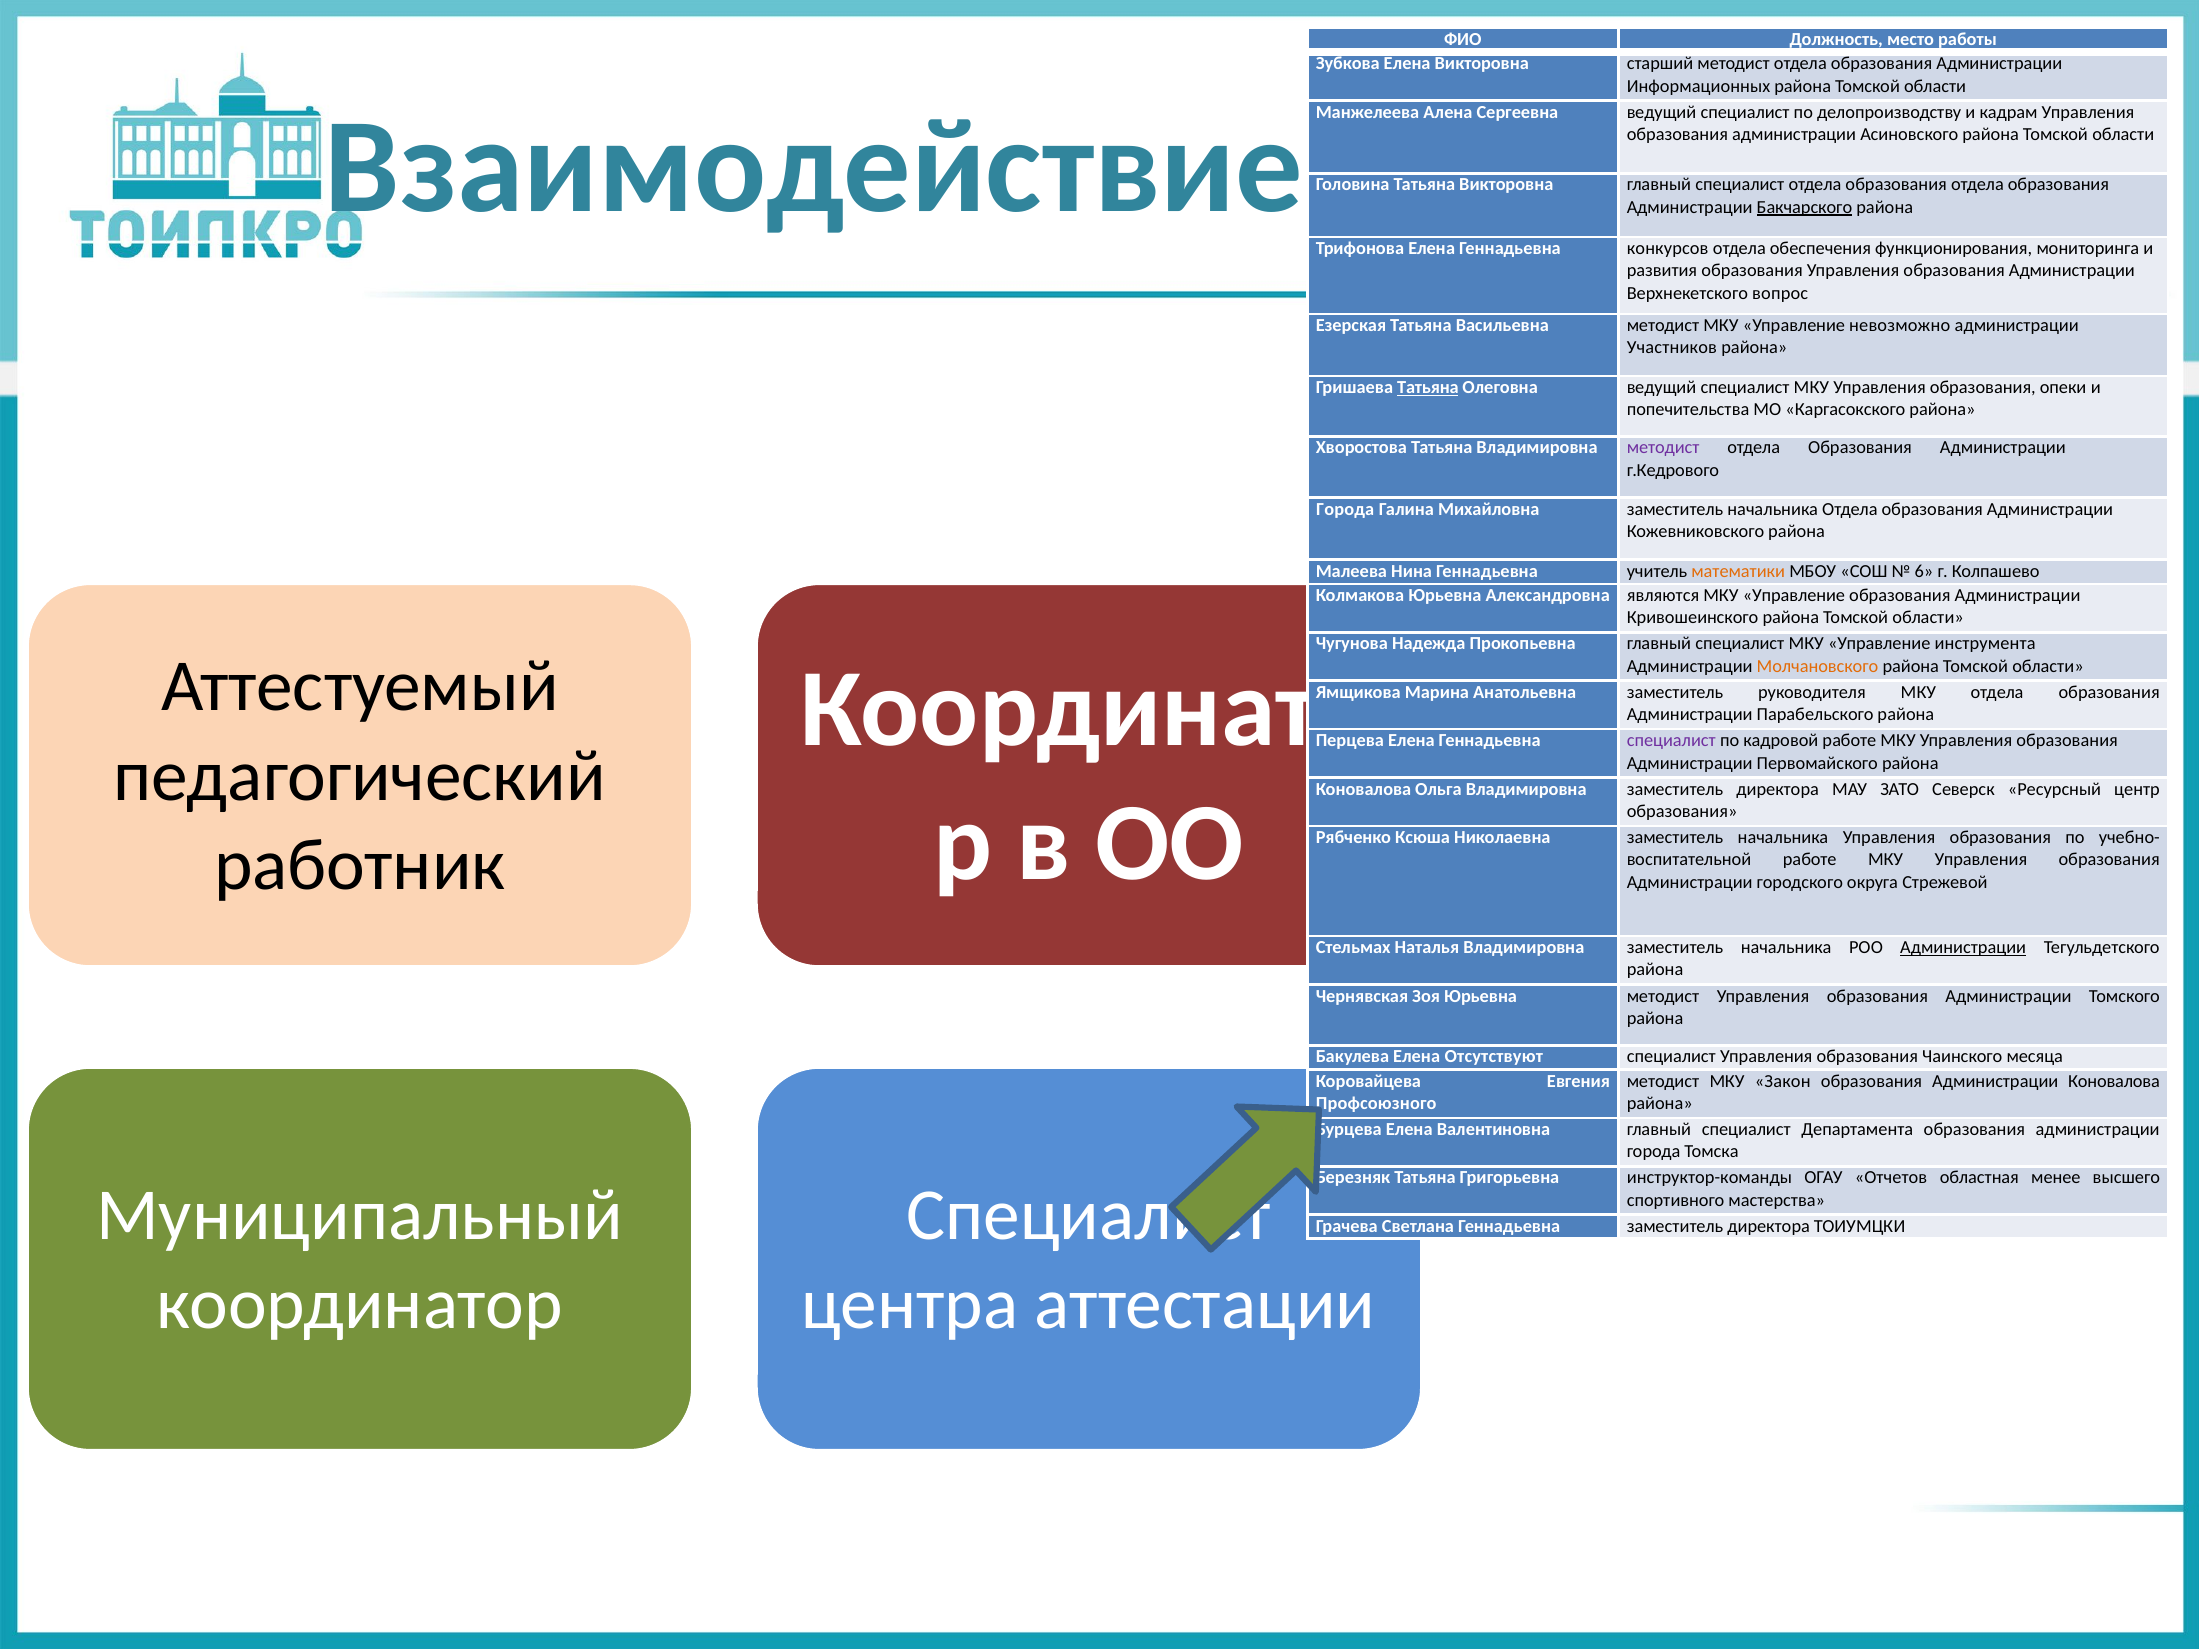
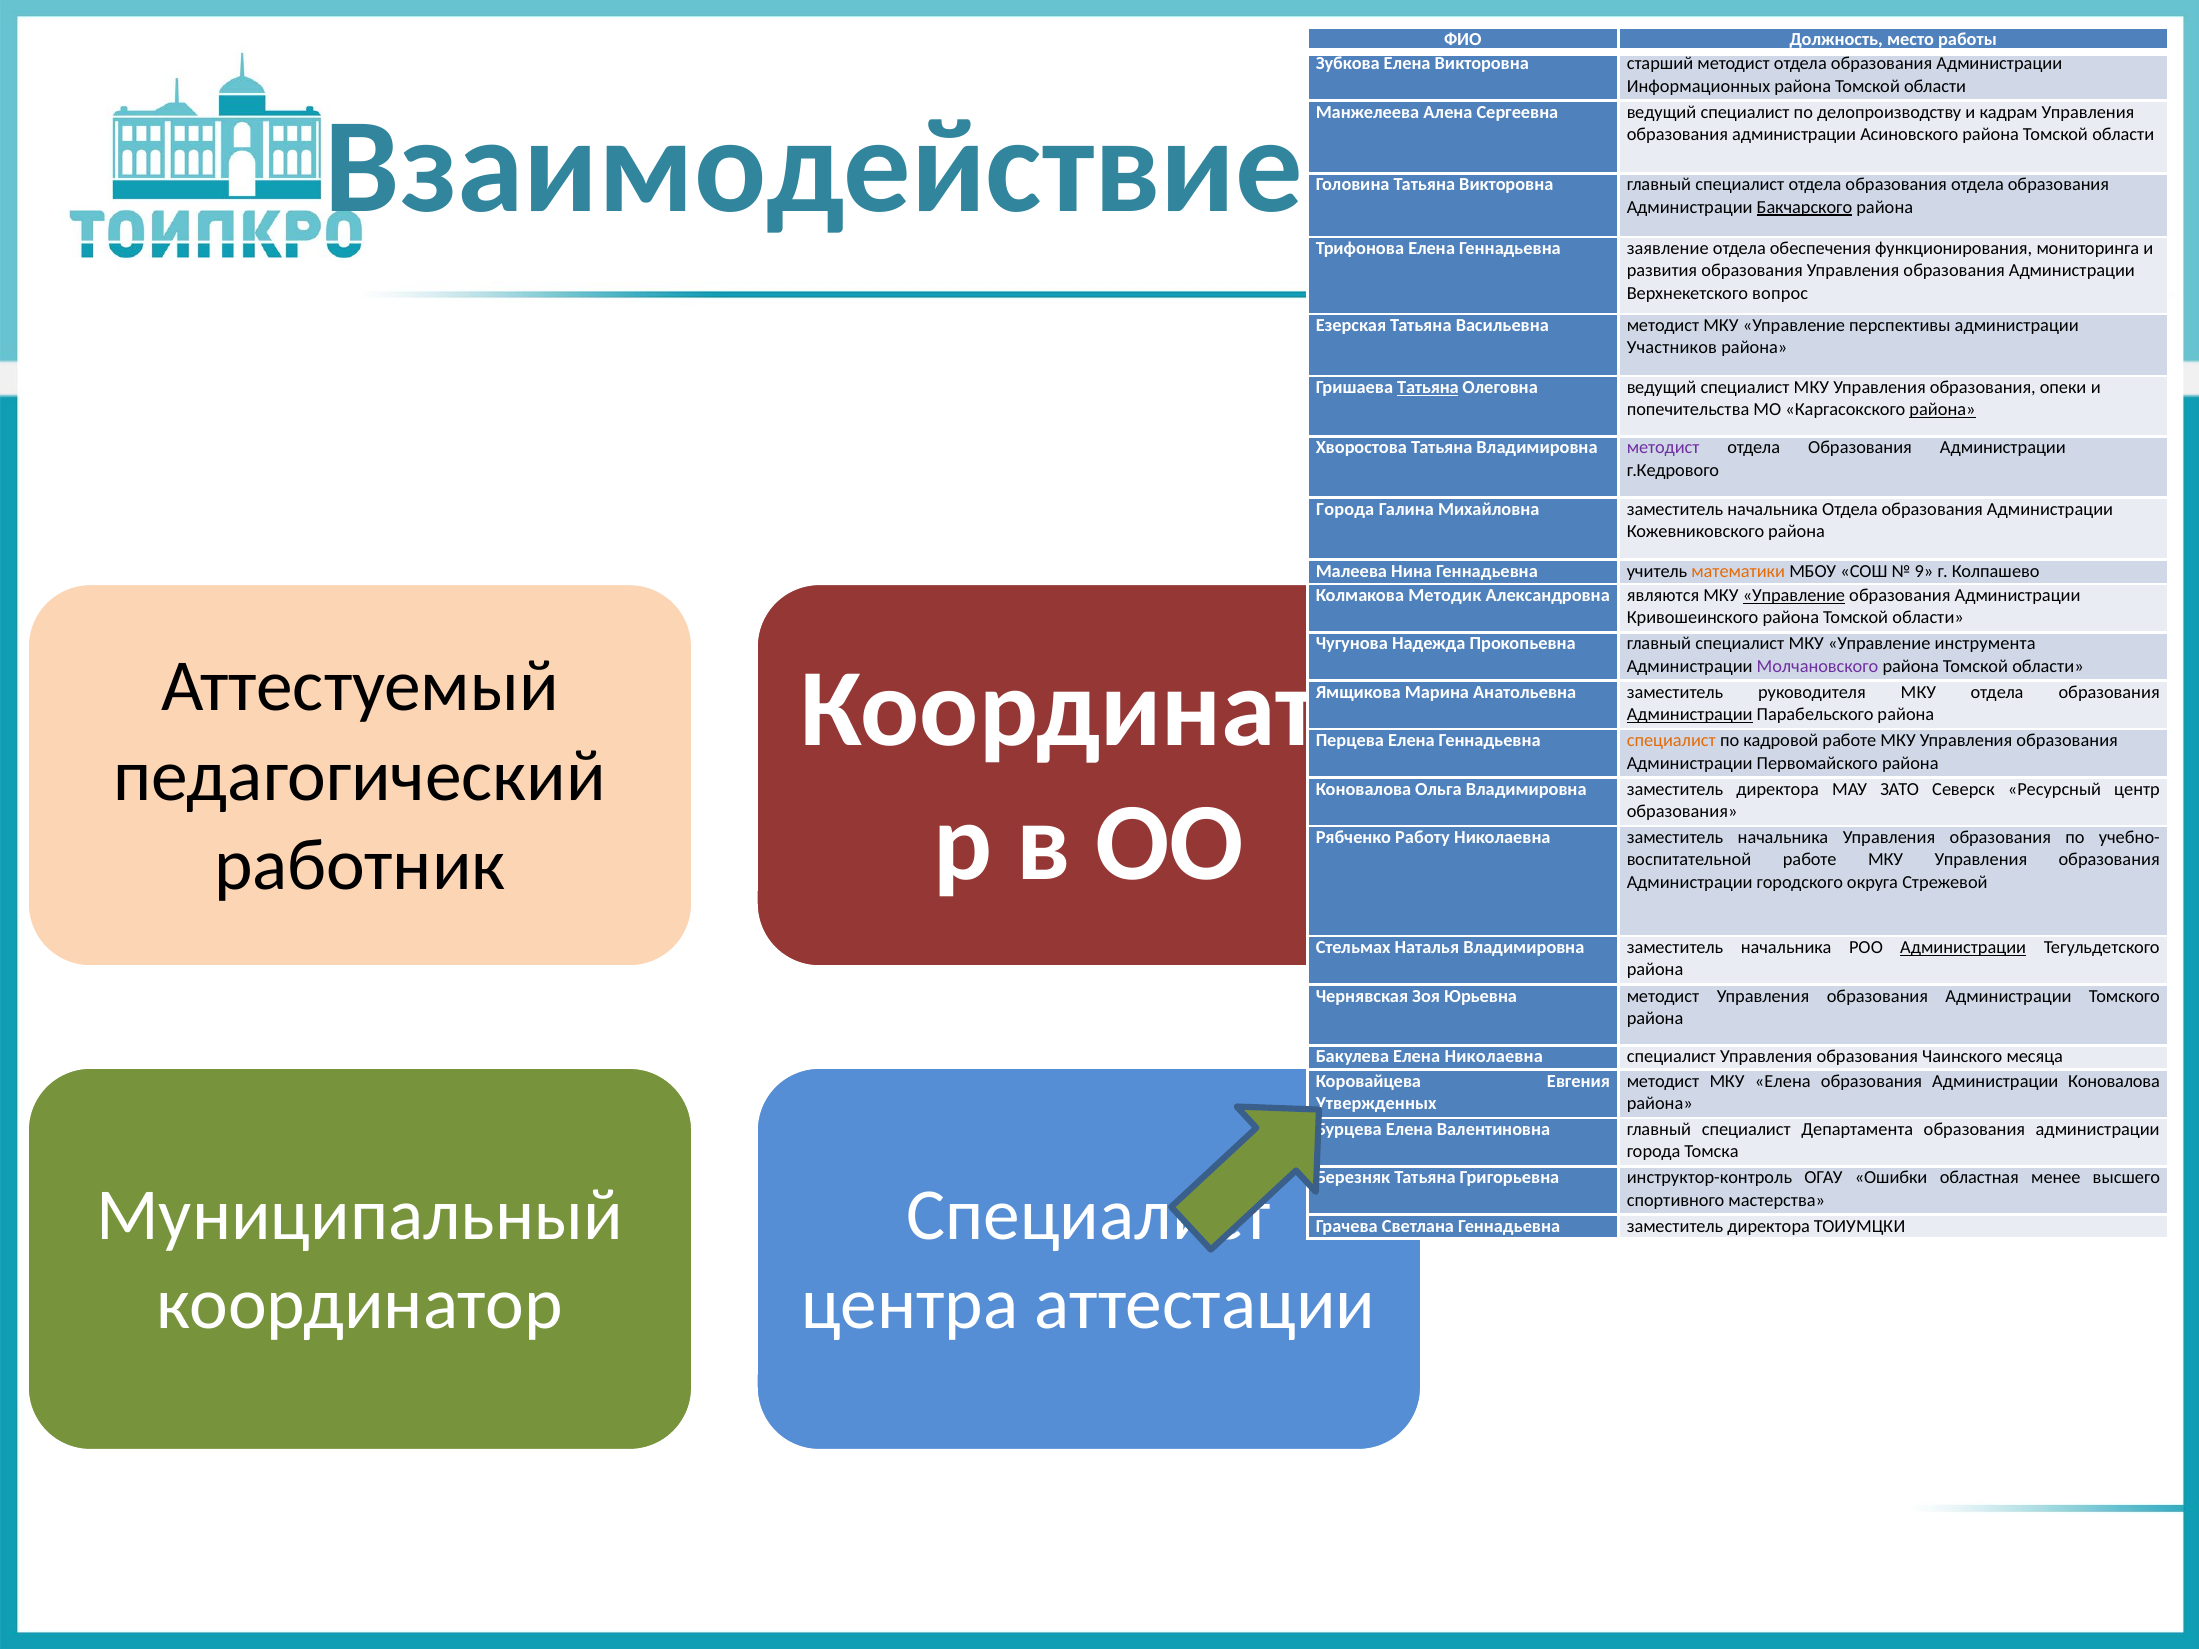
конкурсов: конкурсов -> заявление
невозможно: невозможно -> перспективы
района at (1942, 410) underline: none -> present
6: 6 -> 9
Колмакова Юрьевна: Юрьевна -> Методик
Управление at (1794, 596) underline: none -> present
Молчановского colour: orange -> purple
Администрации at (1690, 715) underline: none -> present
специалист at (1671, 741) colour: purple -> orange
Ксюша: Ксюша -> Работу
Елена Отсутствуют: Отсутствуют -> Николаевна
МКУ Закон: Закон -> Елена
Профсоюзного: Профсоюзного -> Утвержденных
инструктор-команды: инструктор-команды -> инструктор-контроль
Отчетов: Отчетов -> Ошибки
